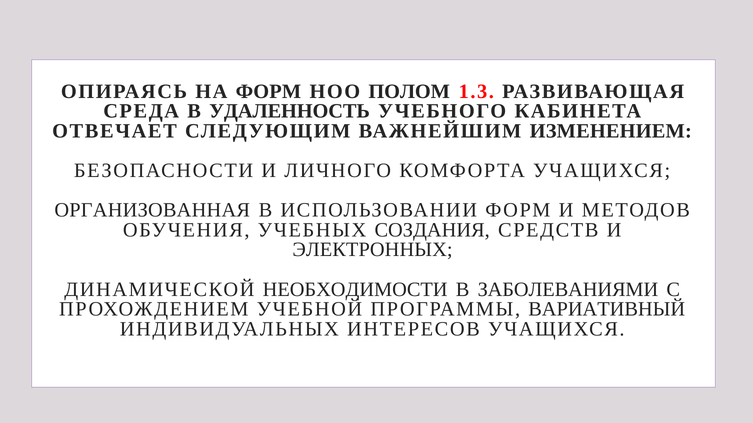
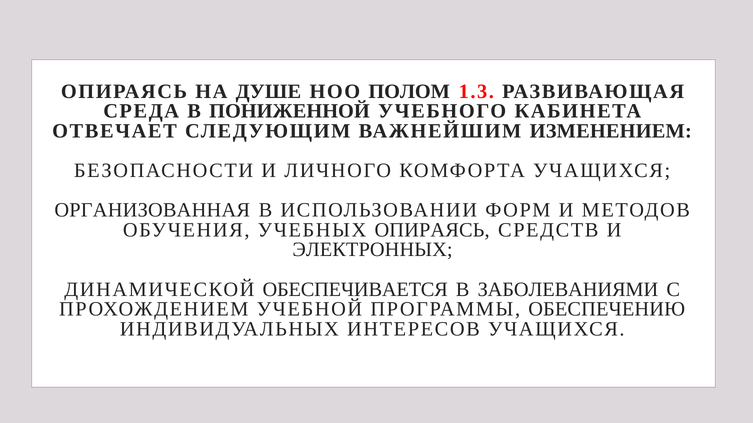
НА ФОРМ: ФОРМ -> ДУШЕ
УДАЛЕННОСТЬ: УДАЛЕННОСТЬ -> ПОНИЖЕННОЙ
УЧЕБНЫХ СОЗДАНИЯ: СОЗДАНИЯ -> ОПИРАЯСЬ
НЕОБХОДИМОСТИ: НЕОБХОДИМОСТИ -> ОБЕСПЕЧИВАЕТСЯ
ВАРИАТИВНЫЙ: ВАРИАТИВНЫЙ -> ОБЕСПЕЧЕНИЮ
